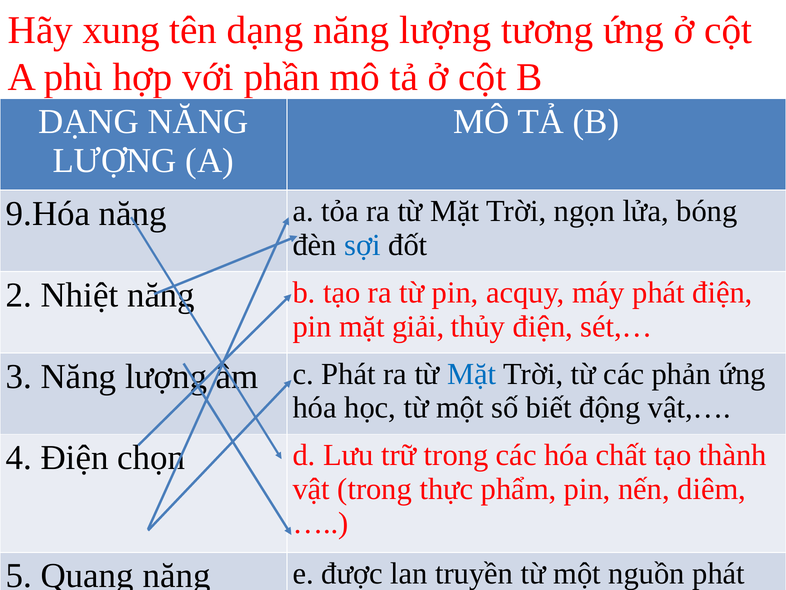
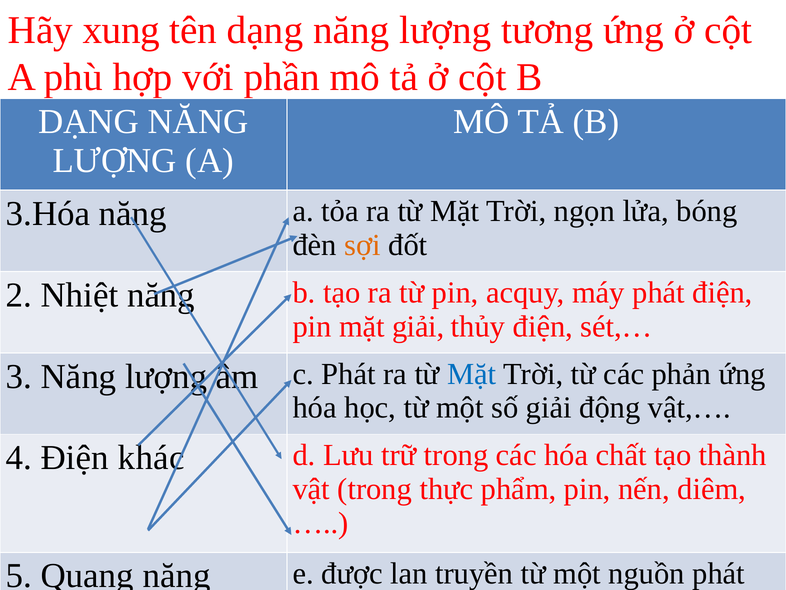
9.Hóa: 9.Hóa -> 3.Hóa
sợi colour: blue -> orange
số biết: biết -> giải
chọn: chọn -> khác
